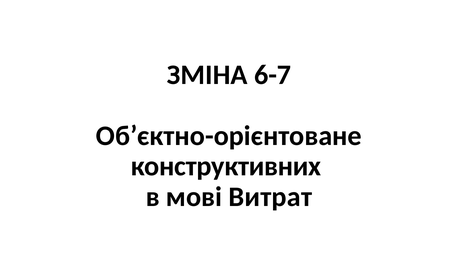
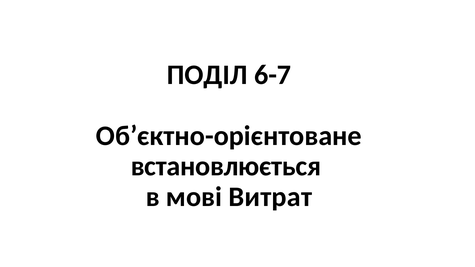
ЗМІНА: ЗМІНА -> ПОДІЛ
конструктивних: конструктивних -> встановлюється
